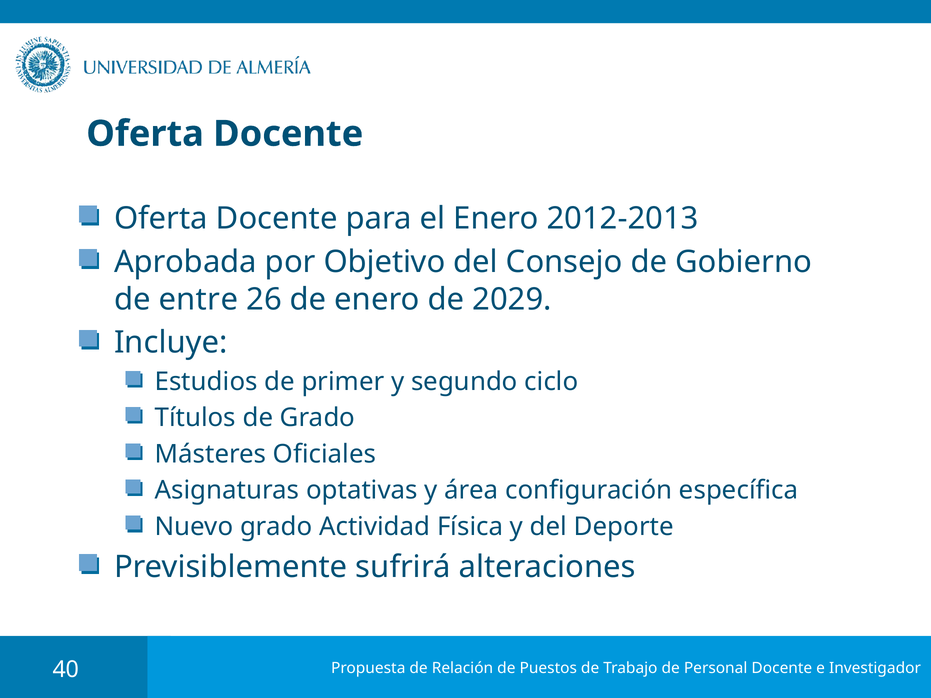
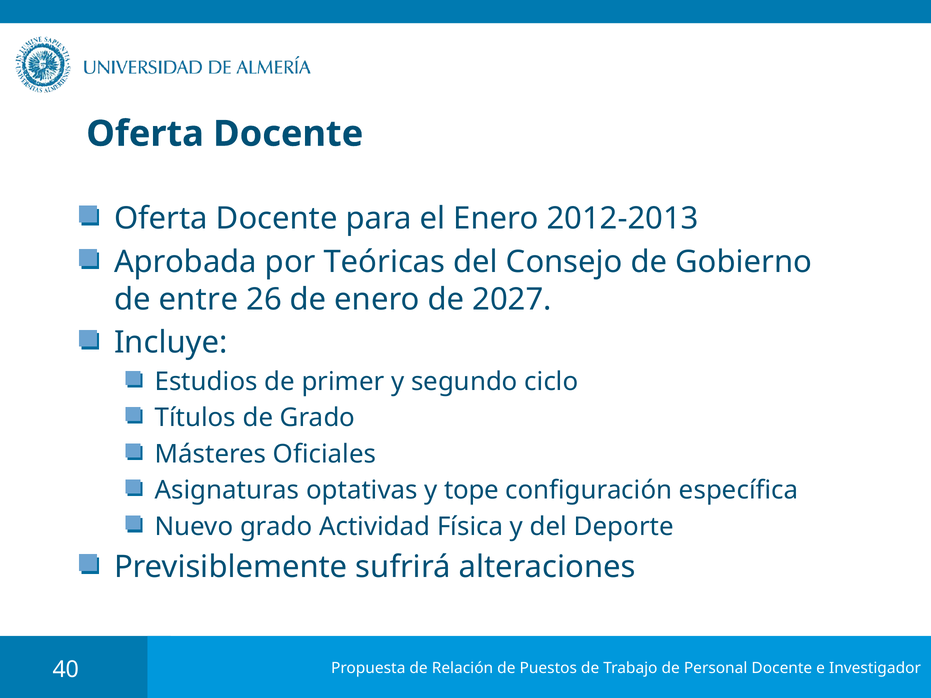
Objetivo: Objetivo -> Teóricas
2029: 2029 -> 2027
área: área -> tope
